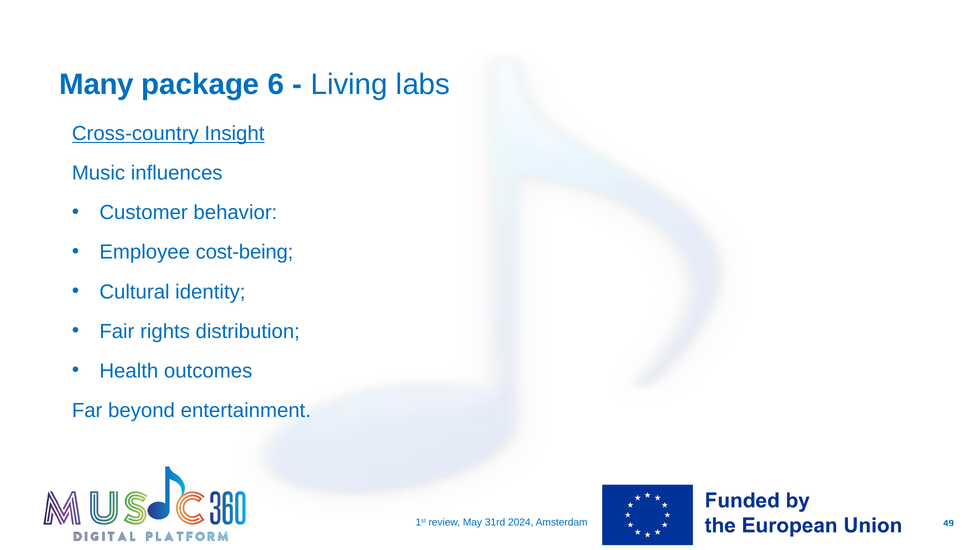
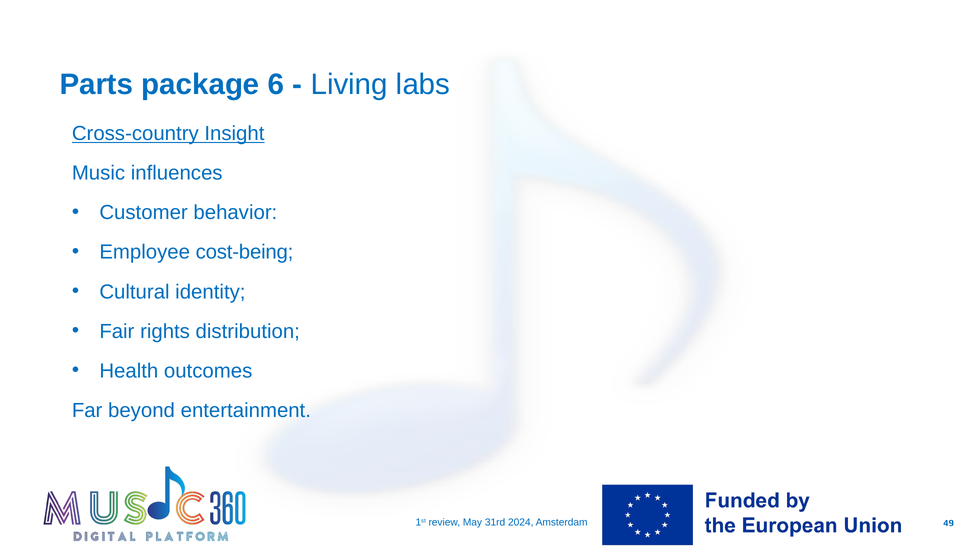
Many: Many -> Parts
